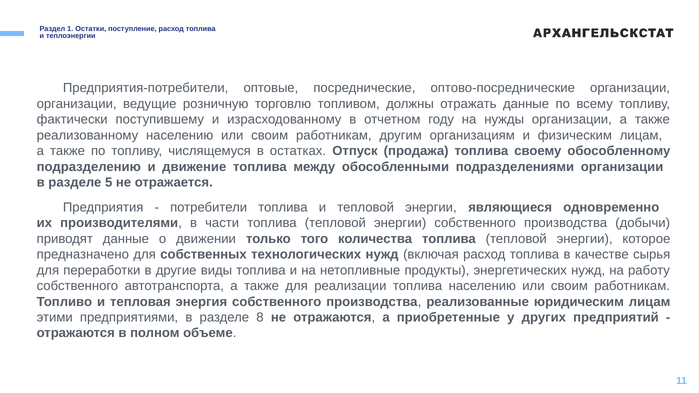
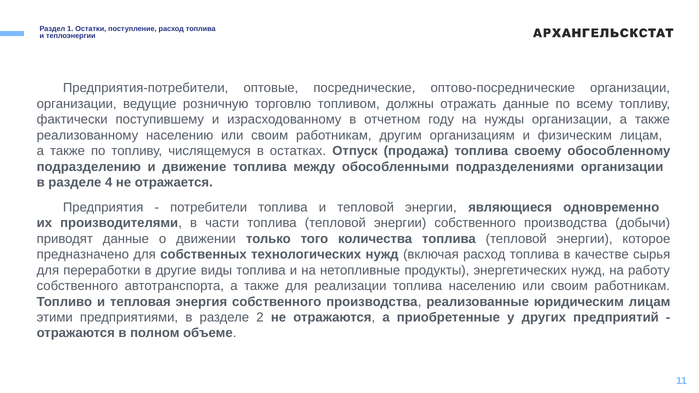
5: 5 -> 4
8: 8 -> 2
